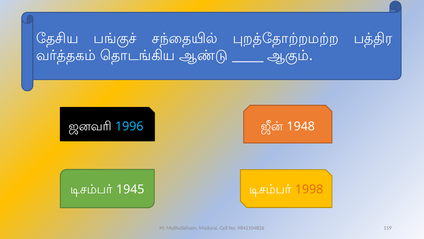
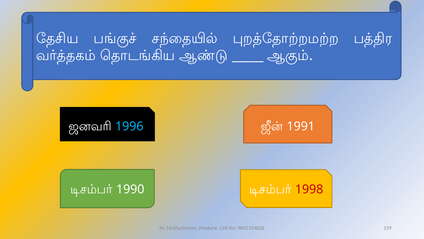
1948: 1948 -> 1991
1945: 1945 -> 1990
1998 colour: orange -> red
